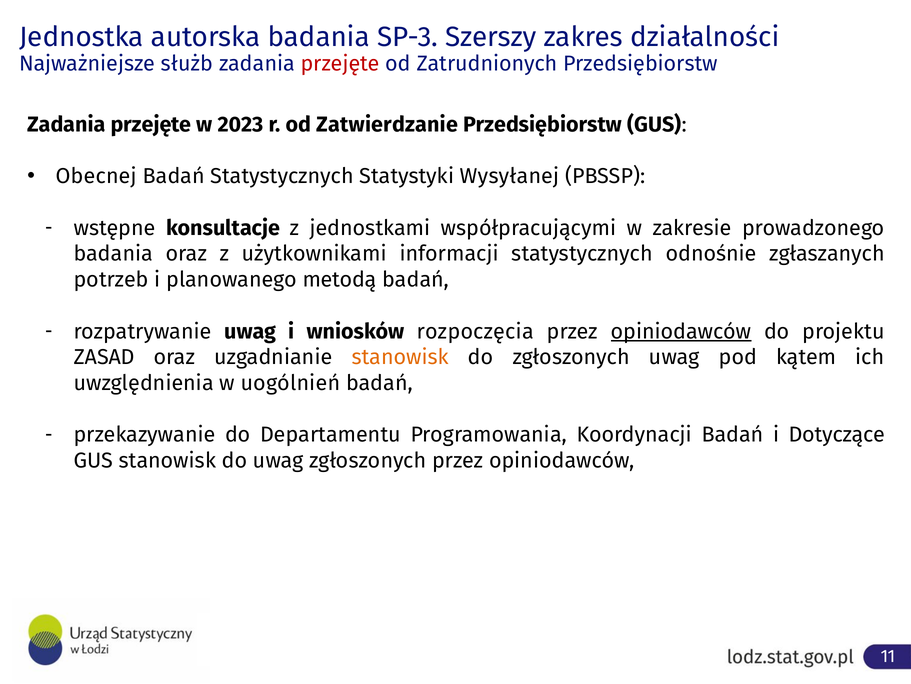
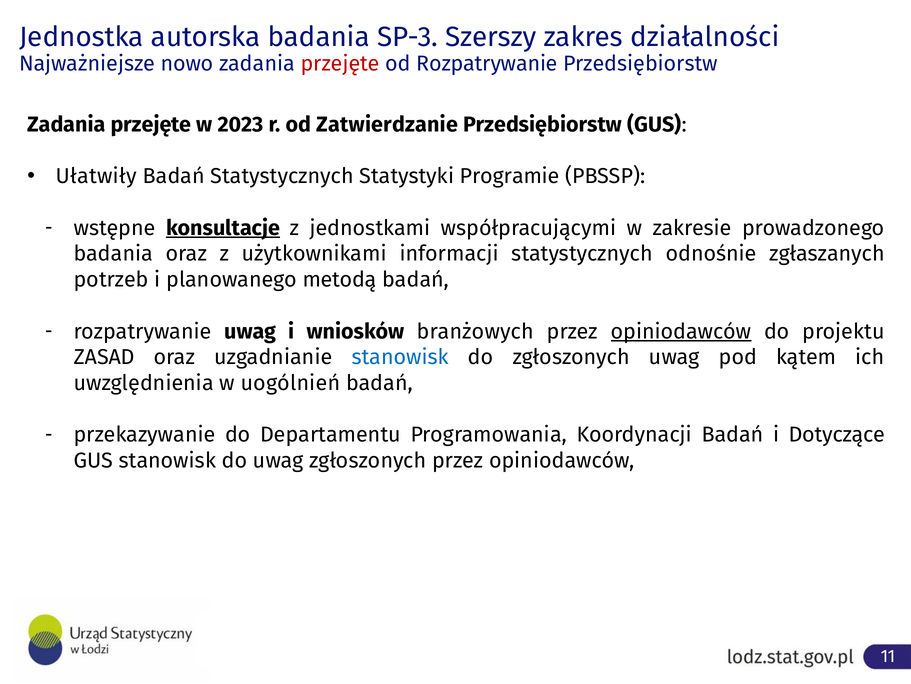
służb: służb -> nowo
od Zatrudnionych: Zatrudnionych -> Rozpatrywanie
Obecnej: Obecnej -> Ułatwiły
Wysyłanej: Wysyłanej -> Programie
konsultacje underline: none -> present
rozpoczęcia: rozpoczęcia -> branżowych
stanowisk at (400, 357) colour: orange -> blue
